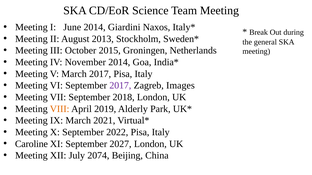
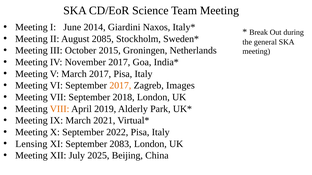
2013: 2013 -> 2085
November 2014: 2014 -> 2017
2017 at (120, 86) colour: purple -> orange
Caroline: Caroline -> Lensing
2027: 2027 -> 2083
2074: 2074 -> 2025
